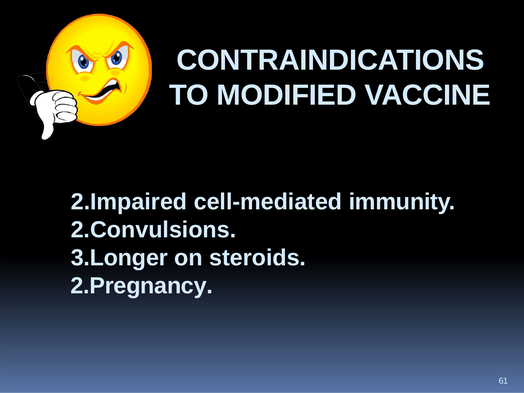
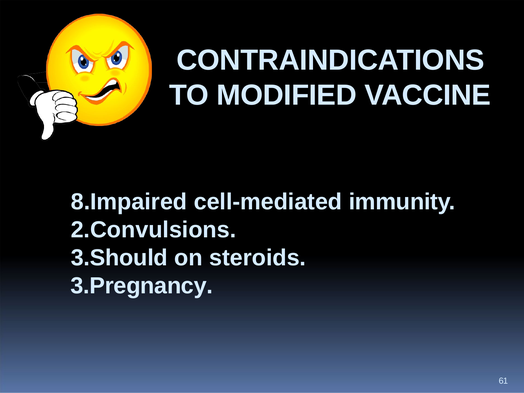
2.Impaired: 2.Impaired -> 8.Impaired
3.Longer: 3.Longer -> 3.Should
2.Pregnancy: 2.Pregnancy -> 3.Pregnancy
